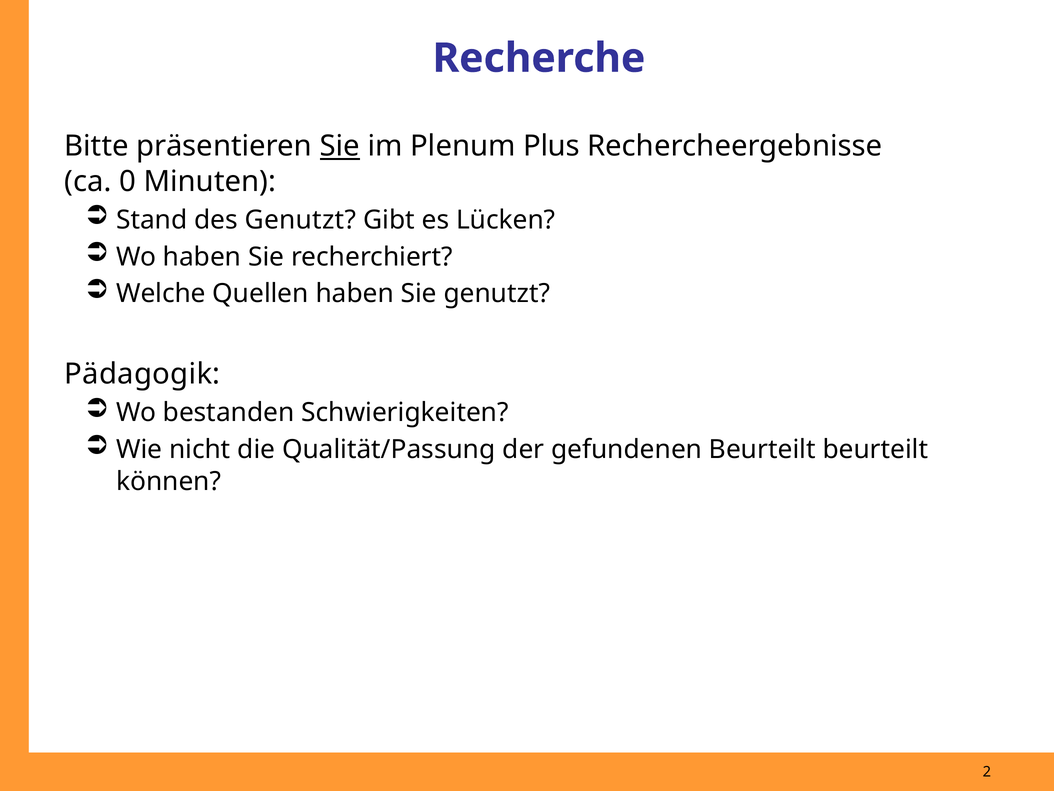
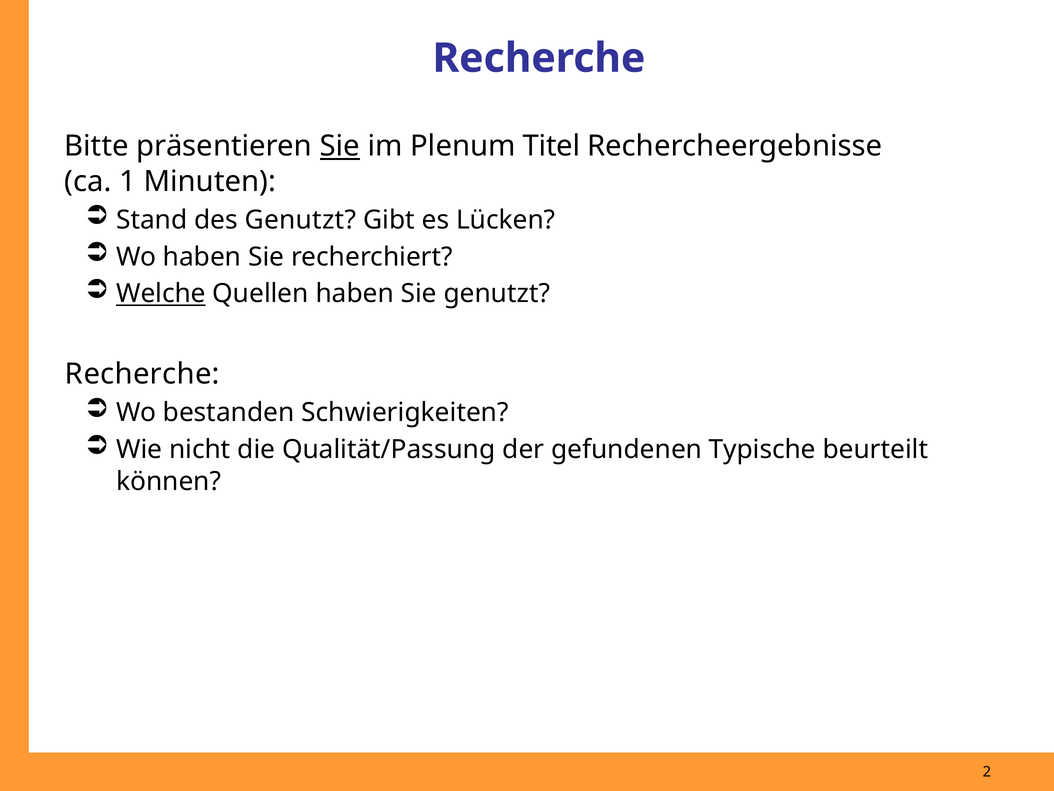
Plus: Plus -> Titel
0: 0 -> 1
Welche underline: none -> present
Pädagogik at (142, 374): Pädagogik -> Recherche
gefundenen Beurteilt: Beurteilt -> Typische
